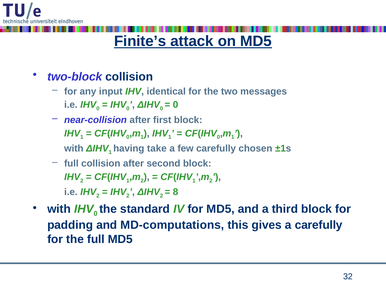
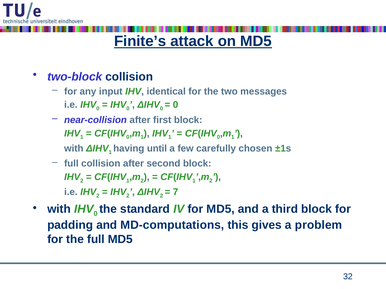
take: take -> until
8: 8 -> 7
a carefully: carefully -> problem
